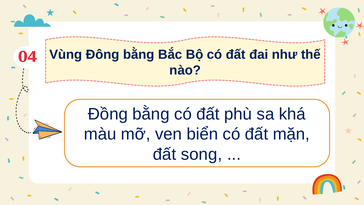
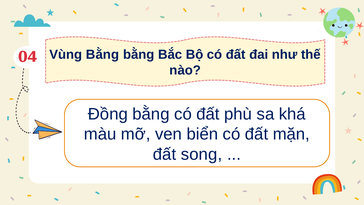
Vùng Đông: Đông -> Bằng
